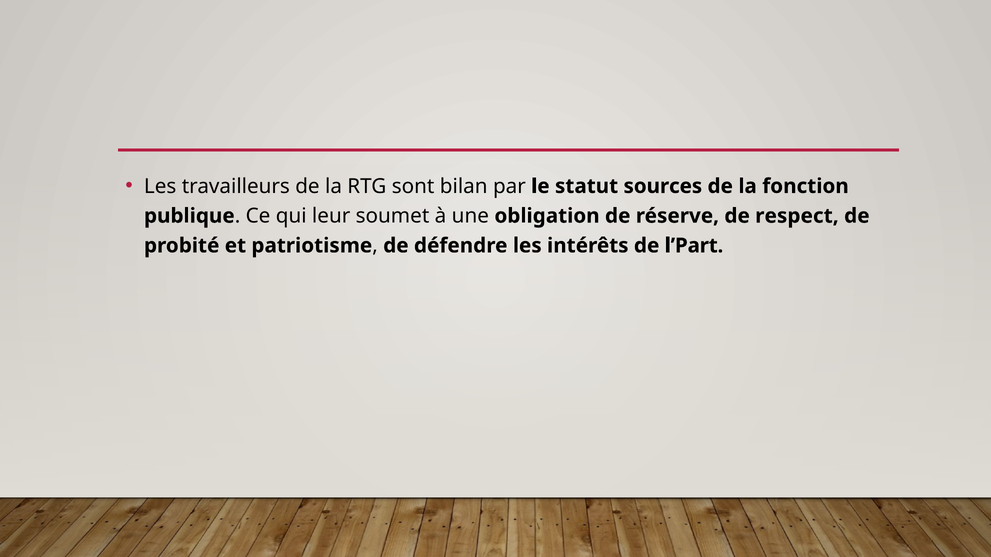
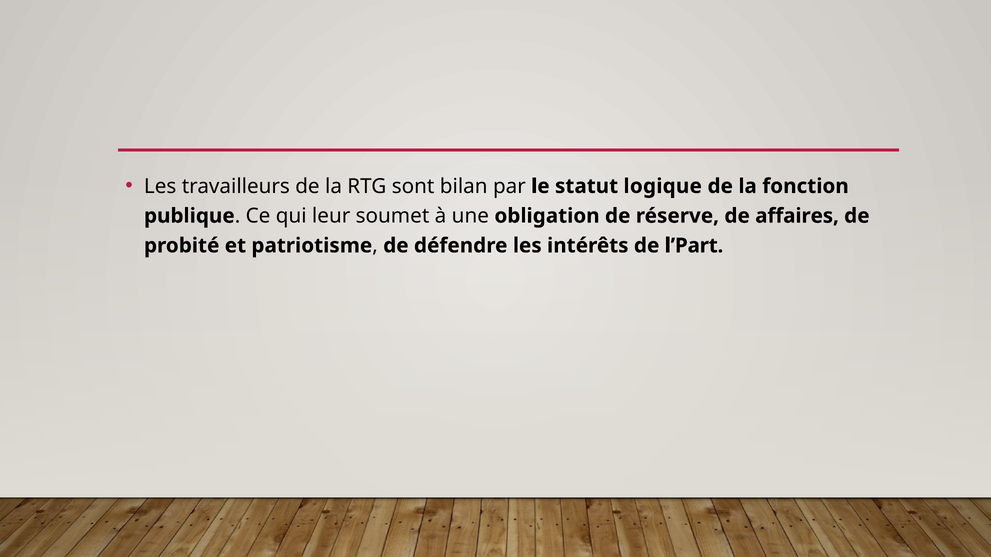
sources: sources -> logique
respect: respect -> affaires
